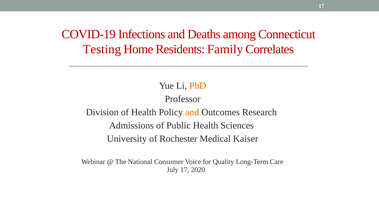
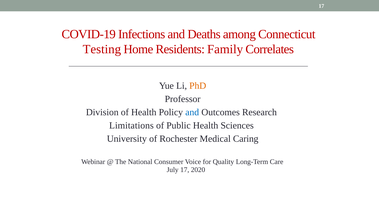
and at (192, 112) colour: orange -> blue
Admissions: Admissions -> Limitations
Kaiser: Kaiser -> Caring
